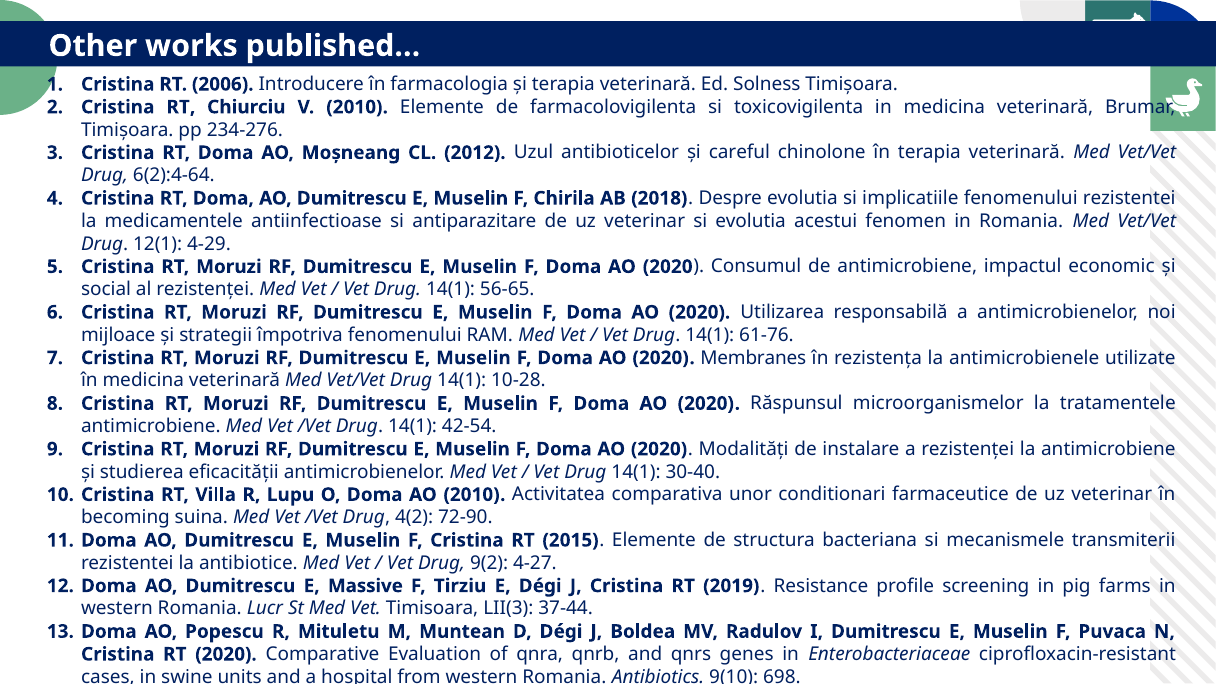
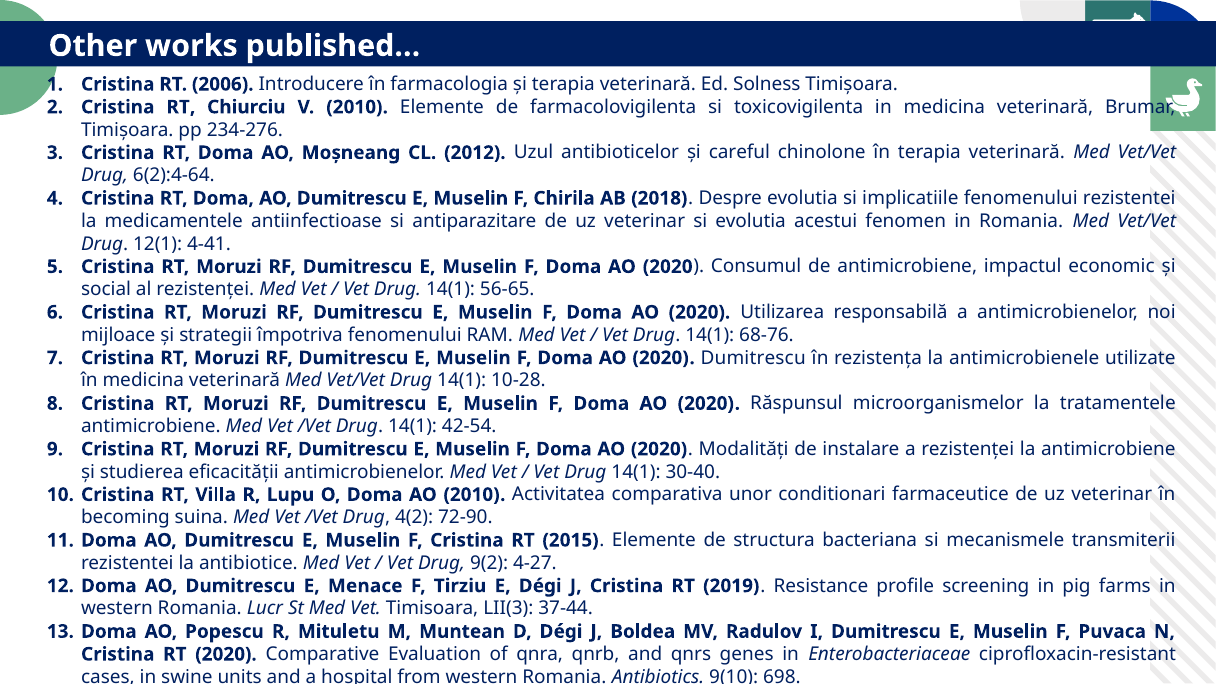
4-29: 4-29 -> 4-41
61-76: 61-76 -> 68-76
2020 Membranes: Membranes -> Dumitrescu
Massive: Massive -> Menace
